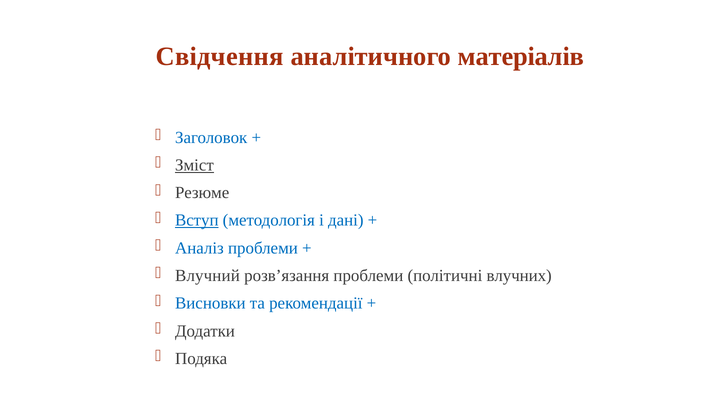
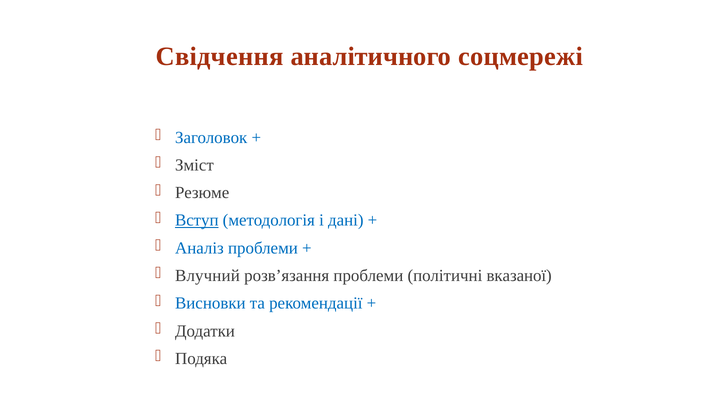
матеріалів: матеріалів -> соцмережі
Зміст underline: present -> none
влучних: влучних -> вказаної
